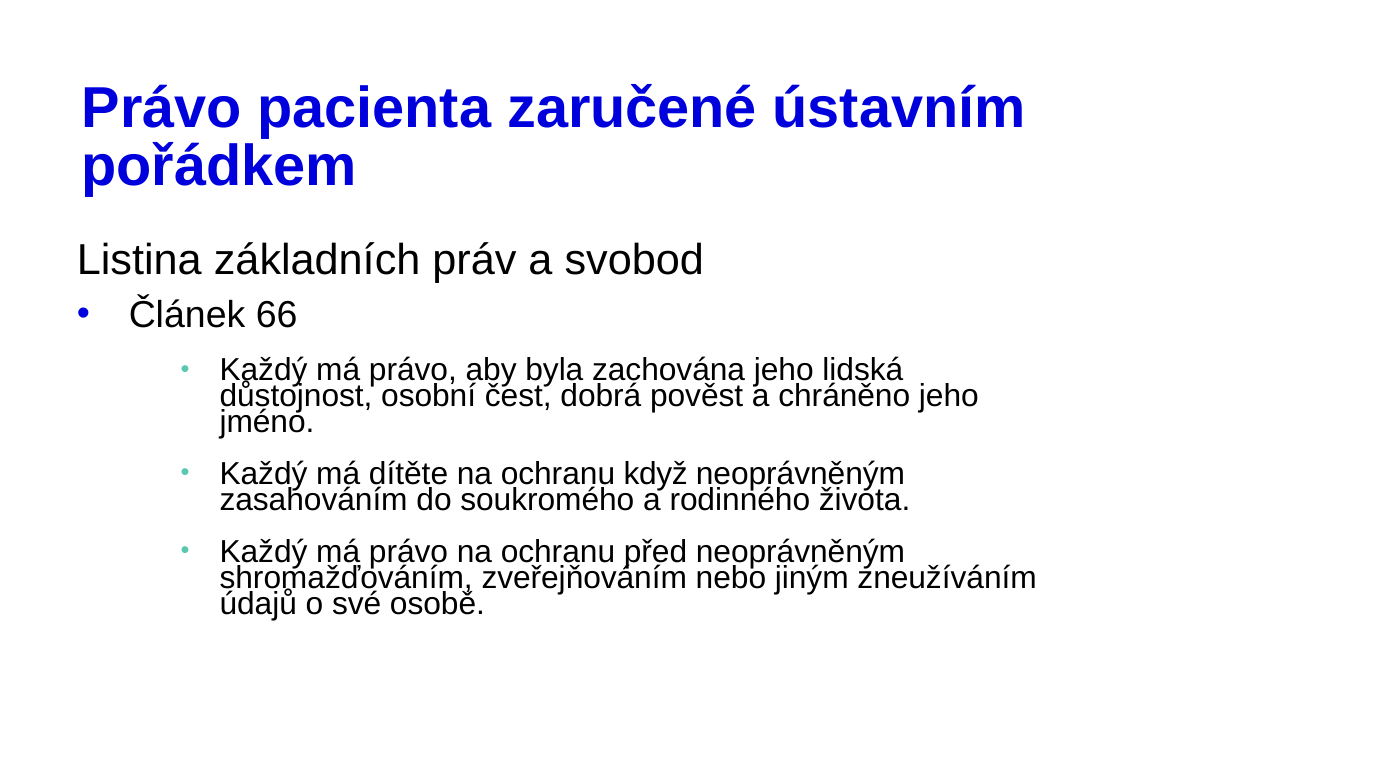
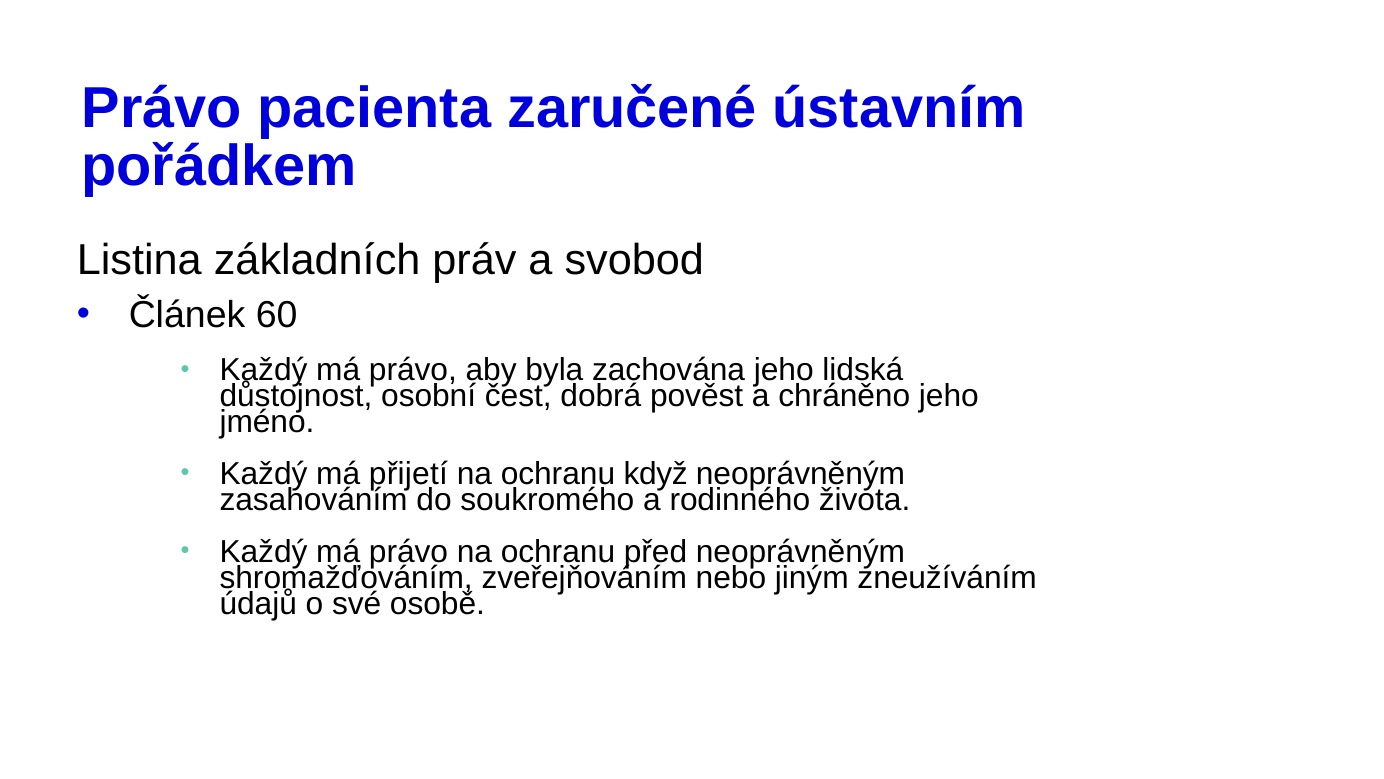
66: 66 -> 60
dítěte: dítěte -> přijetí
